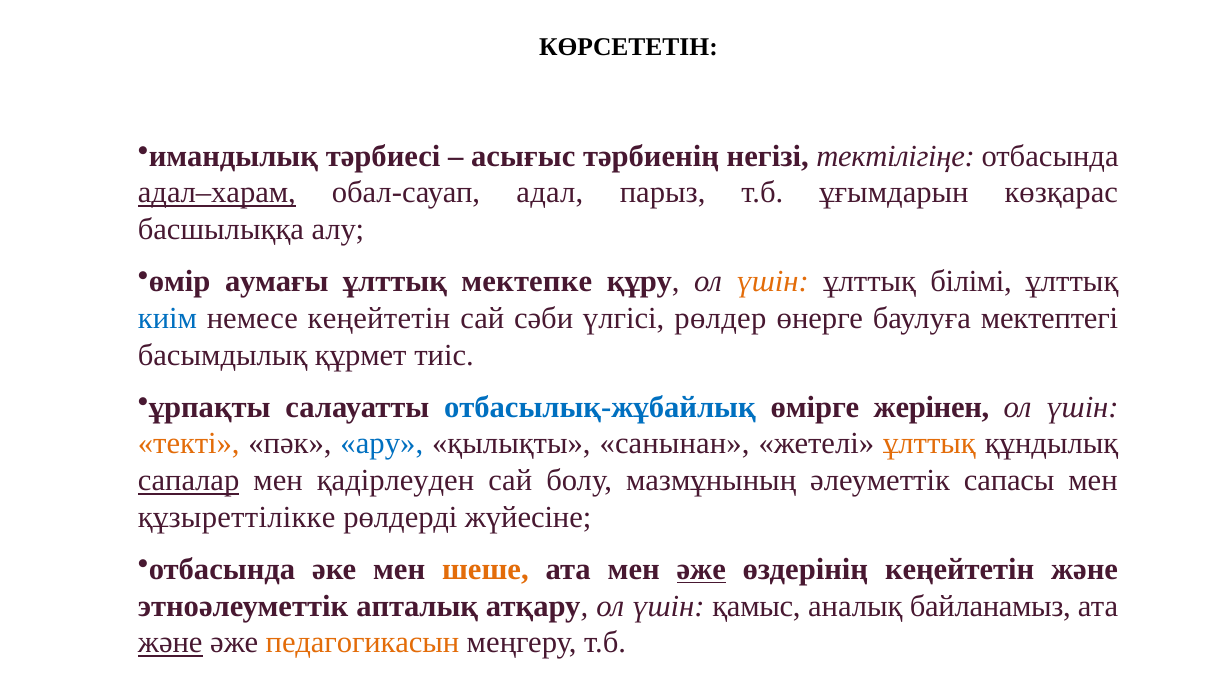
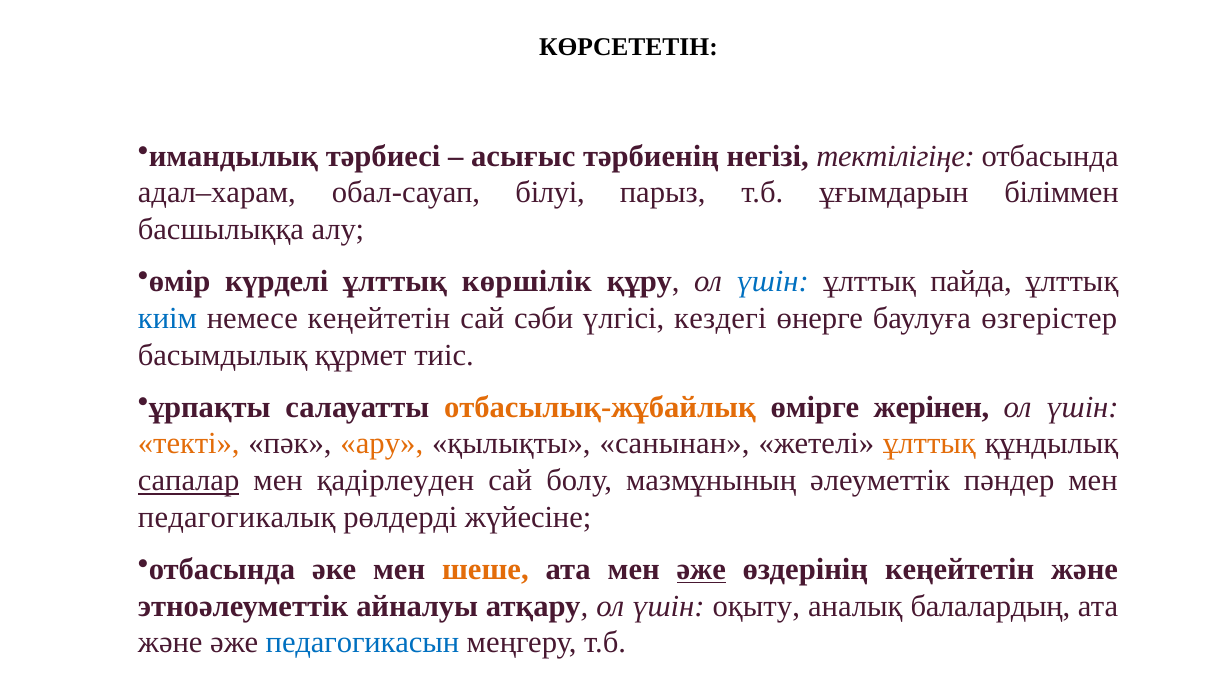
адал–харам underline: present -> none
адал: адал -> білуі
көзқарас: көзқарас -> біліммен
аумағы: аумағы -> күрделі
мектепке: мектепке -> көршілік
үшін at (773, 281) colour: orange -> blue
білімі: білімі -> пайда
рөлдер: рөлдер -> кездегі
мектептегі: мектептегі -> өзгерістер
отбасылық-жұбайлық colour: blue -> orange
ару colour: blue -> orange
сапасы: сапасы -> пәндер
құзыреттілікке: құзыреттілікке -> педагогикалық
апталық: апталық -> айналуы
қамыс: қамыс -> оқыту
байланамыз: байланамыз -> балалардың
және at (170, 643) underline: present -> none
педагогикасын colour: orange -> blue
